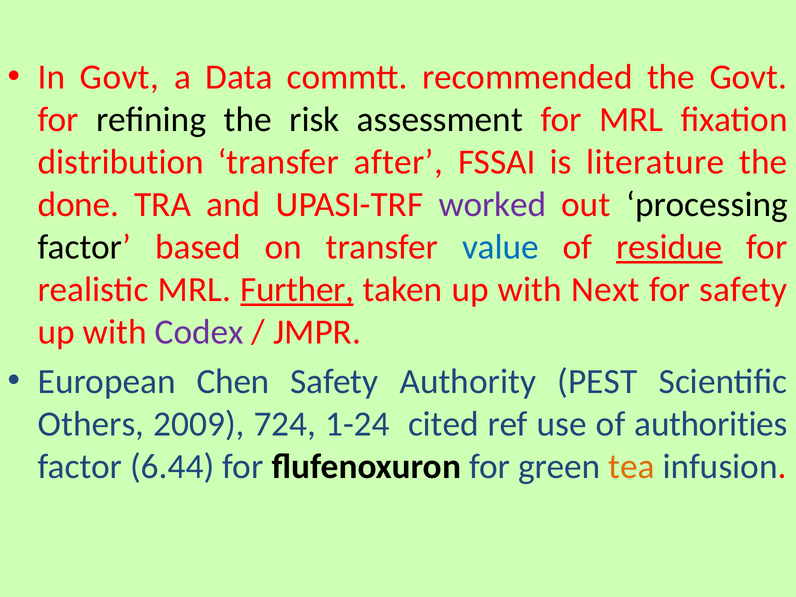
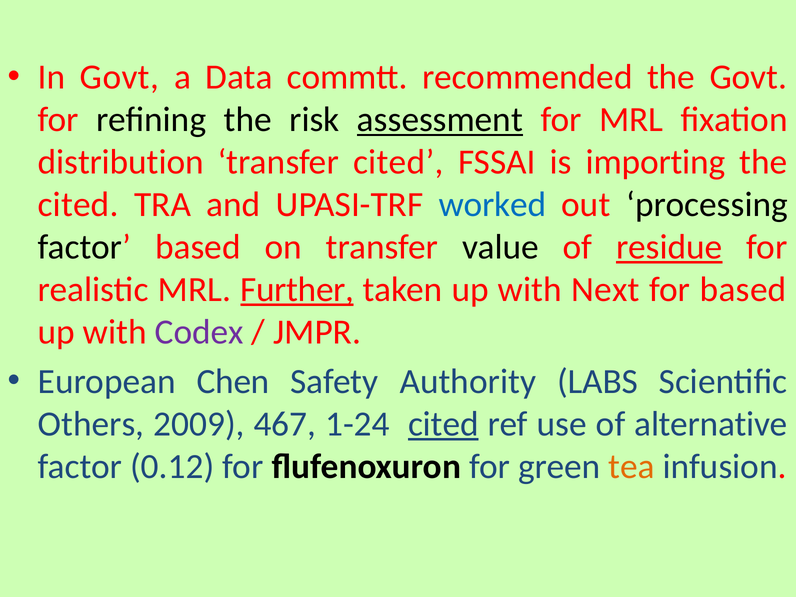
assessment underline: none -> present
transfer after: after -> cited
literature: literature -> importing
done at (78, 205): done -> cited
worked colour: purple -> blue
value colour: blue -> black
for safety: safety -> based
PEST: PEST -> LABS
724: 724 -> 467
cited at (443, 424) underline: none -> present
authorities: authorities -> alternative
6.44: 6.44 -> 0.12
